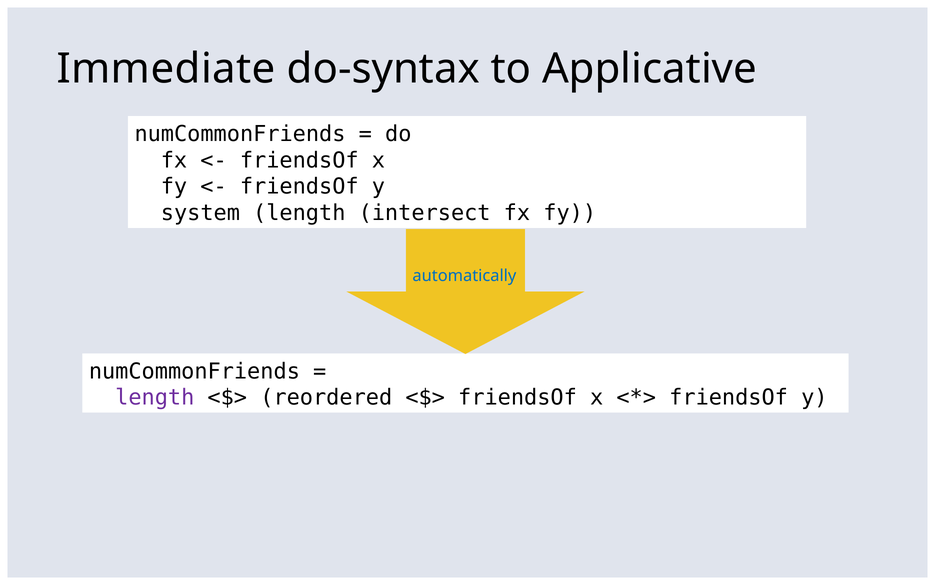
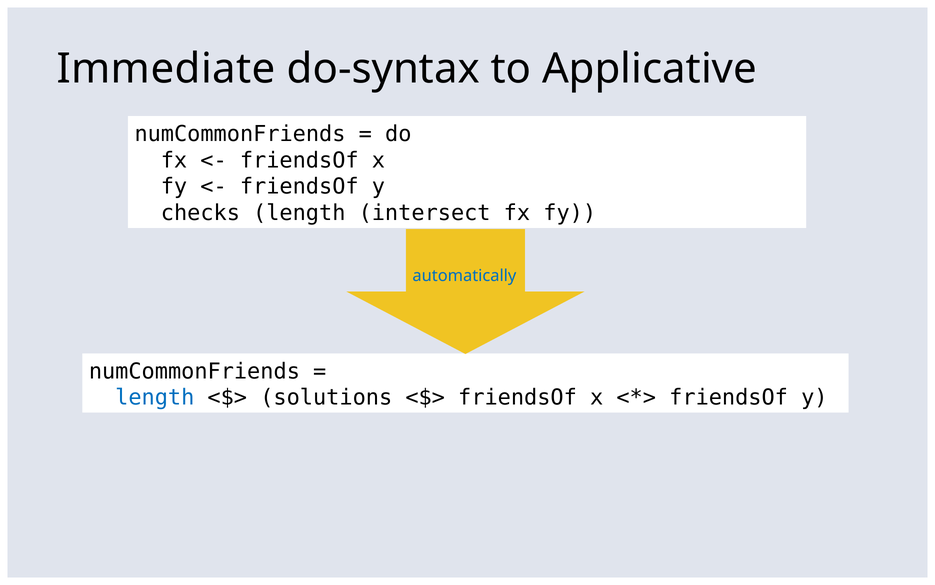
system: system -> checks
length at (155, 397) colour: purple -> blue
reordered: reordered -> solutions
